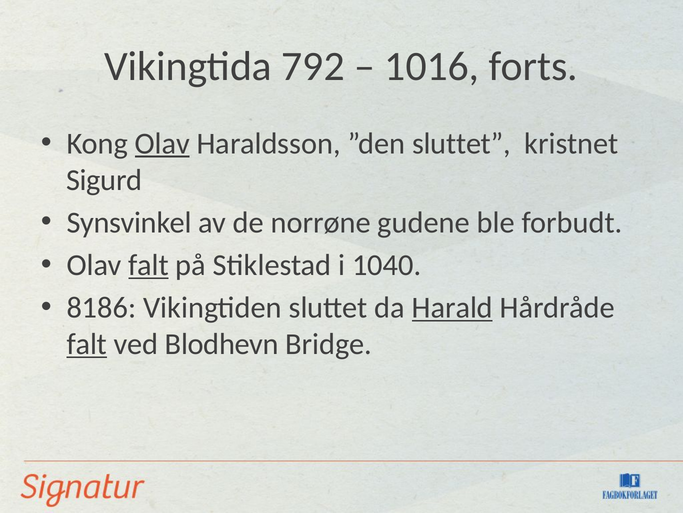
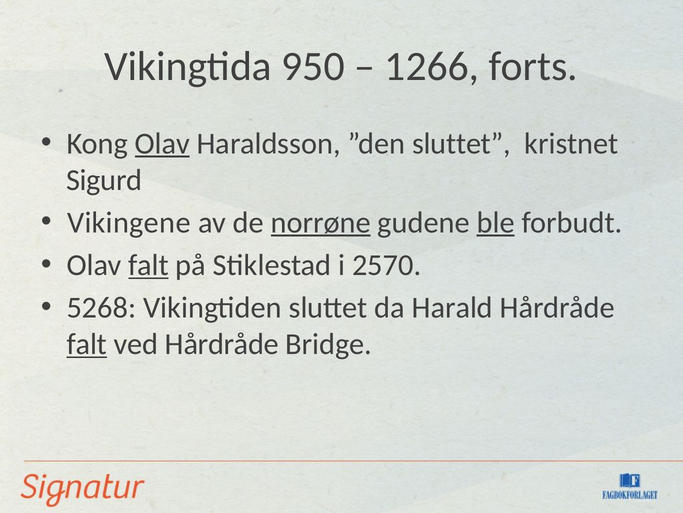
792: 792 -> 950
1016: 1016 -> 1266
Synsvinkel: Synsvinkel -> Vikingene
norrøne underline: none -> present
ble underline: none -> present
1040: 1040 -> 2570
8186: 8186 -> 5268
Harald underline: present -> none
ved Blodhevn: Blodhevn -> Hårdråde
